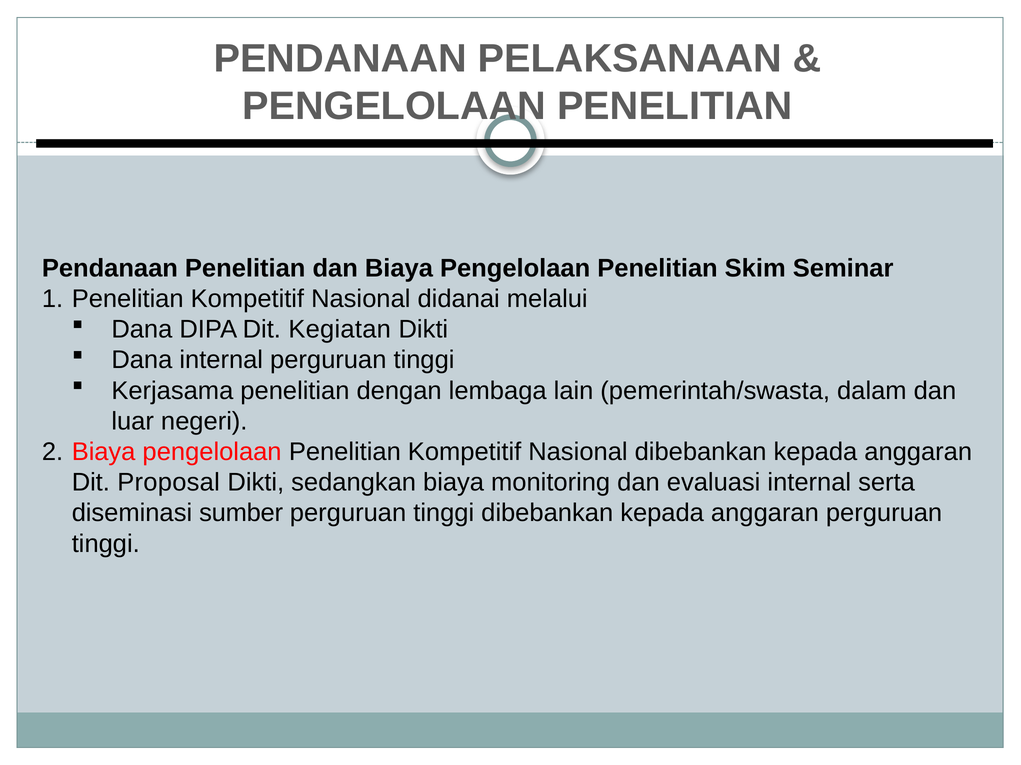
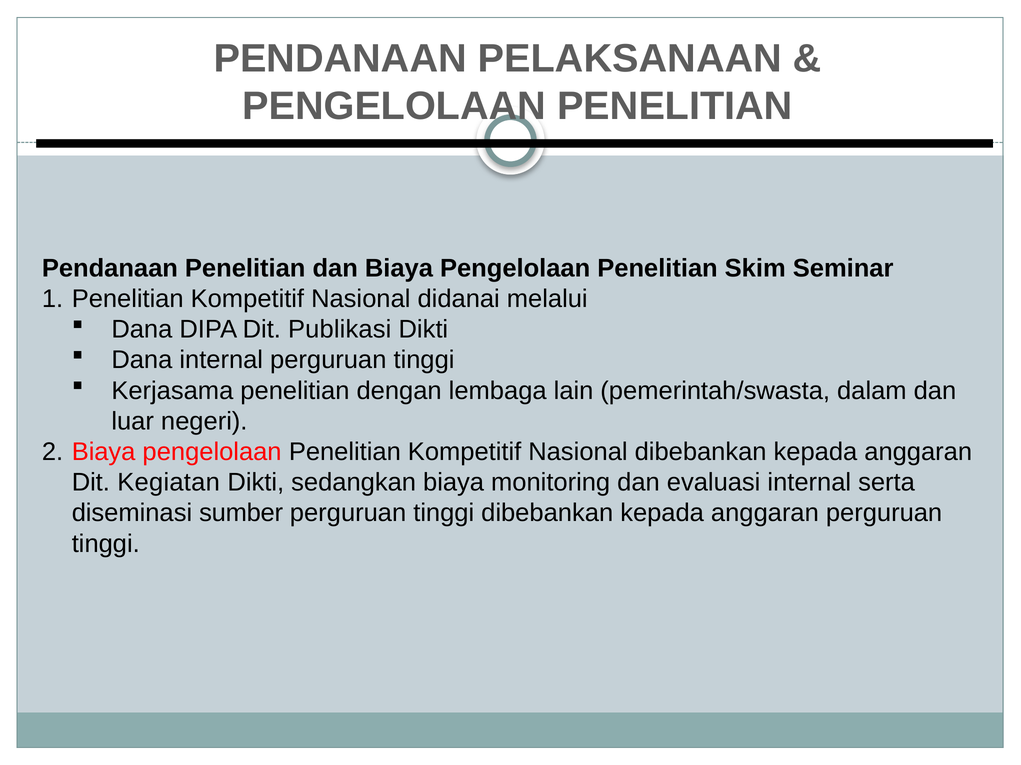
Kegiatan: Kegiatan -> Publikasi
Proposal: Proposal -> Kegiatan
